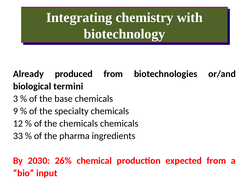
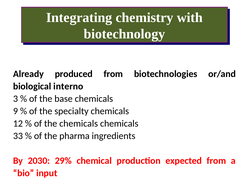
termini: termini -> interno
26%: 26% -> 29%
